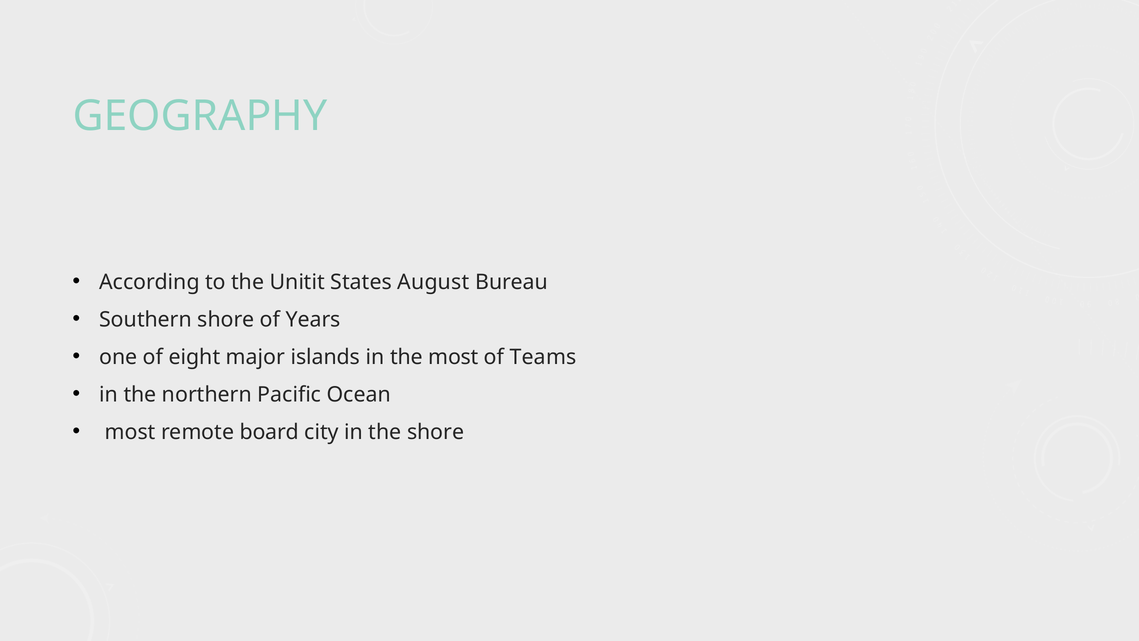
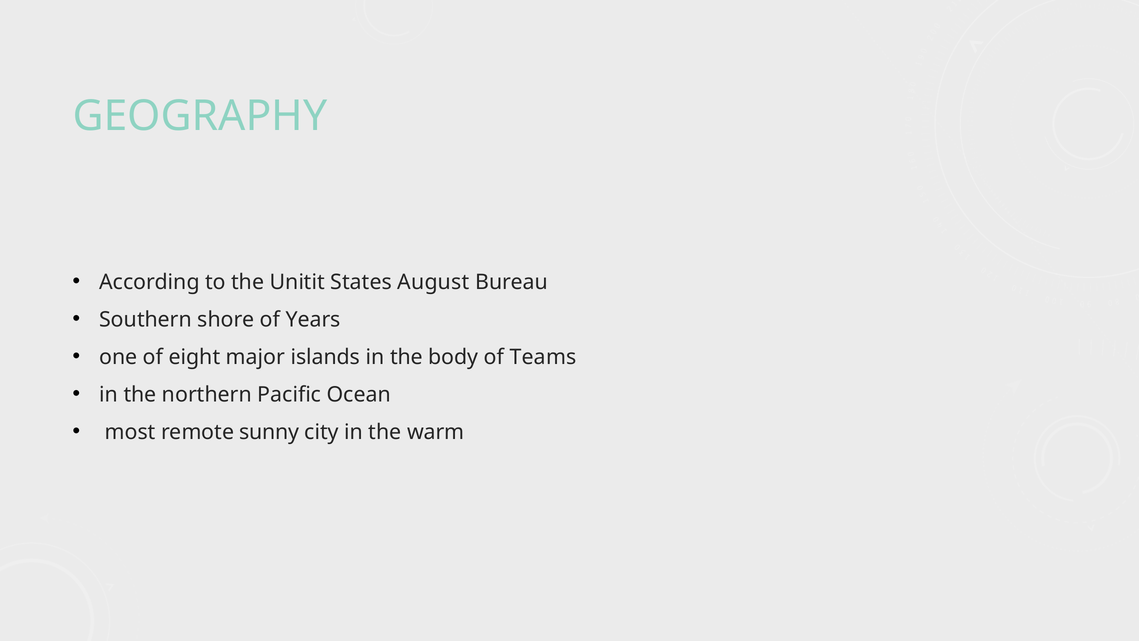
the most: most -> body
board: board -> sunny
the shore: shore -> warm
